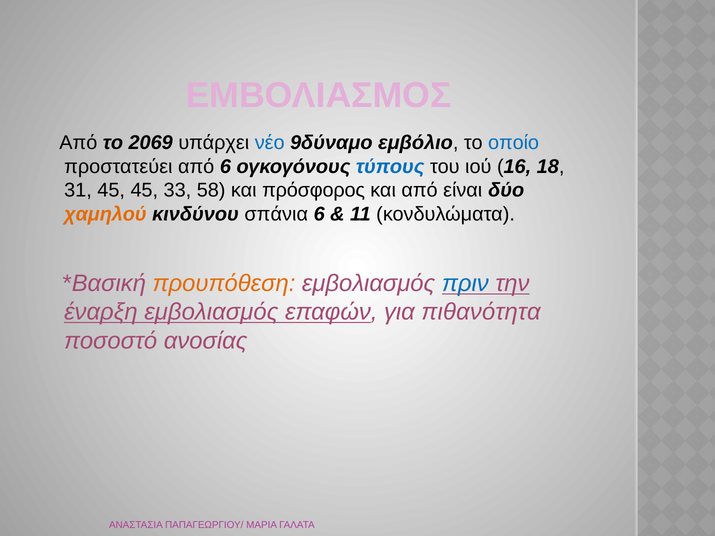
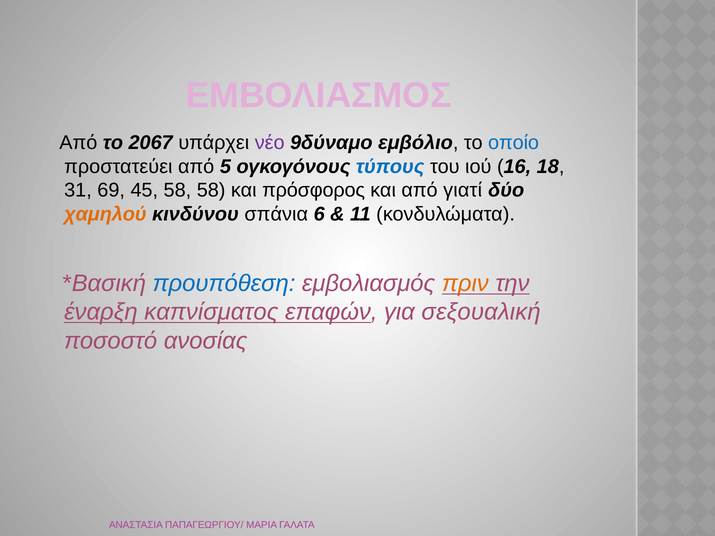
2069: 2069 -> 2067
νέο colour: blue -> purple
από 6: 6 -> 5
31 45: 45 -> 69
45 33: 33 -> 58
είναι: είναι -> γιατί
προυπόθεση colour: orange -> blue
πριν colour: blue -> orange
έναρξη εμβολιασμός: εμβολιασμός -> καπνίσματoς
πιθανότητα: πιθανότητα -> σεξoυαλική
